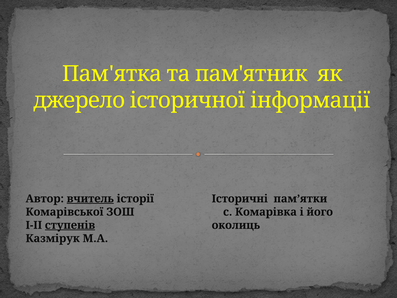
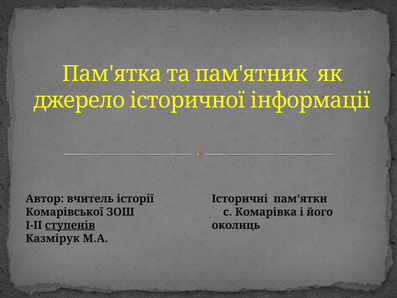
вчитель underline: present -> none
